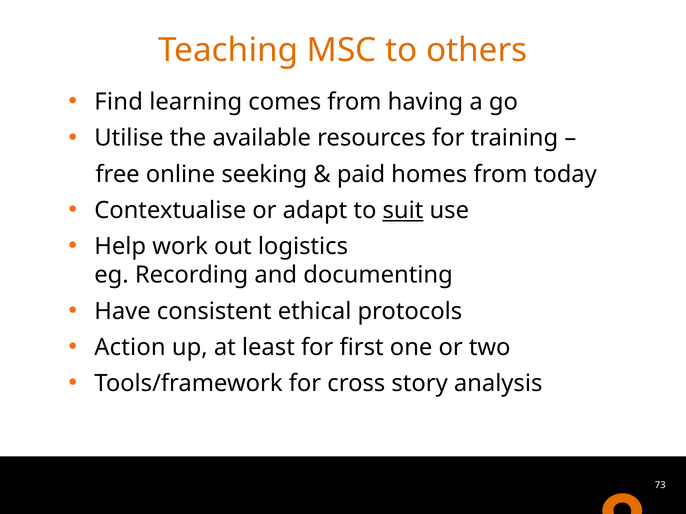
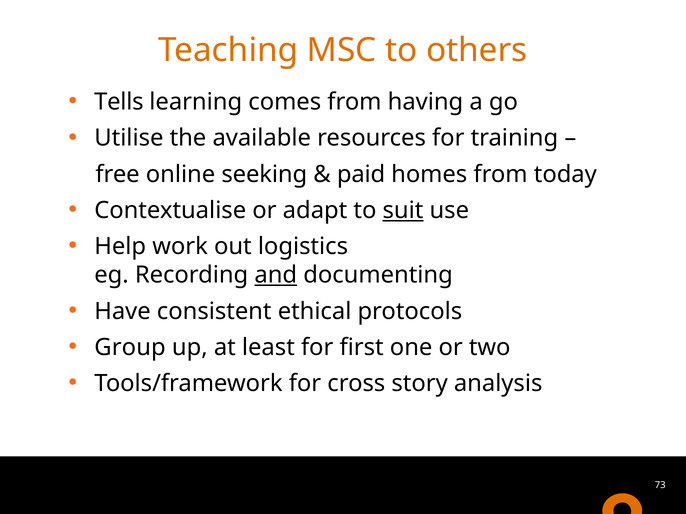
Find: Find -> Tells
and underline: none -> present
Action: Action -> Group
